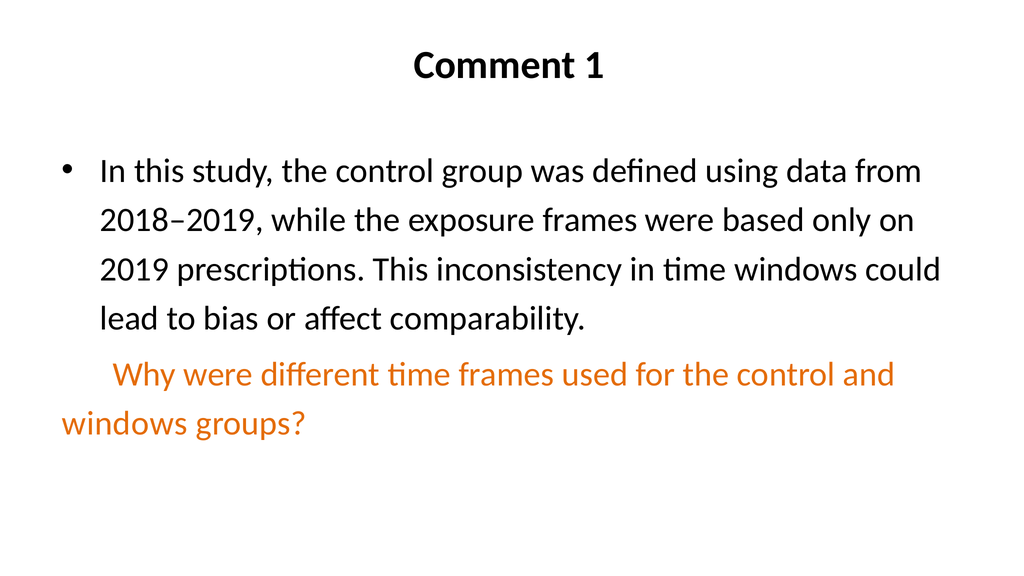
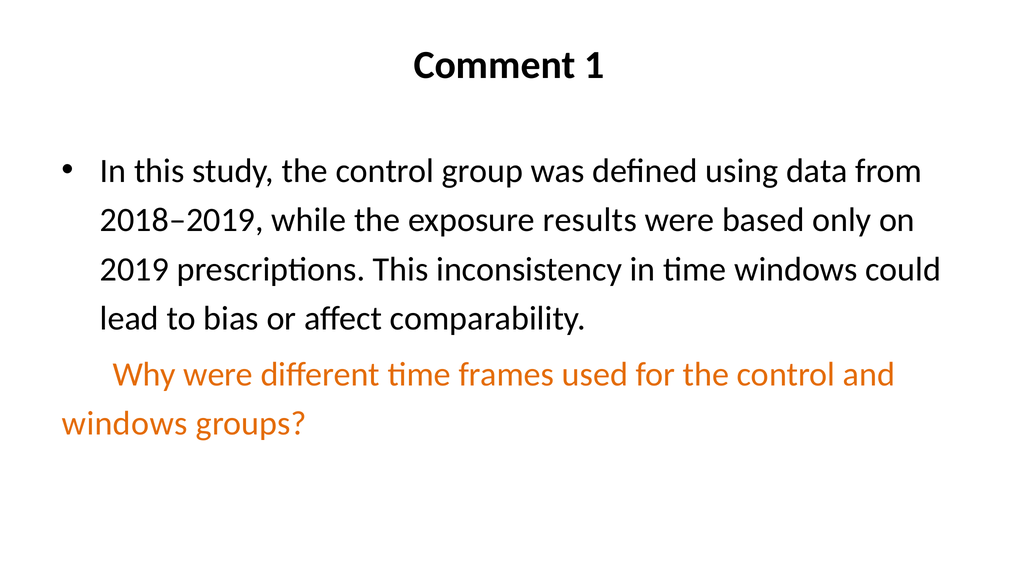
exposure frames: frames -> results
